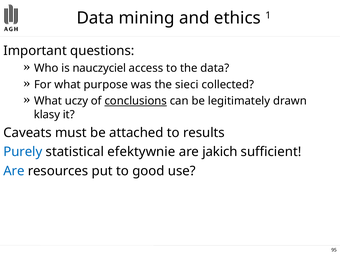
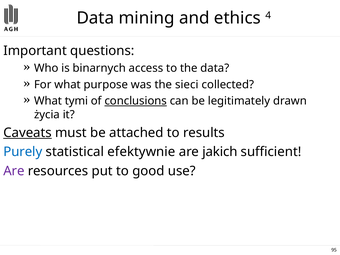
1: 1 -> 4
nauczyciel: nauczyciel -> binarnych
uczy: uczy -> tymi
klasy: klasy -> życia
Caveats underline: none -> present
Are at (14, 171) colour: blue -> purple
